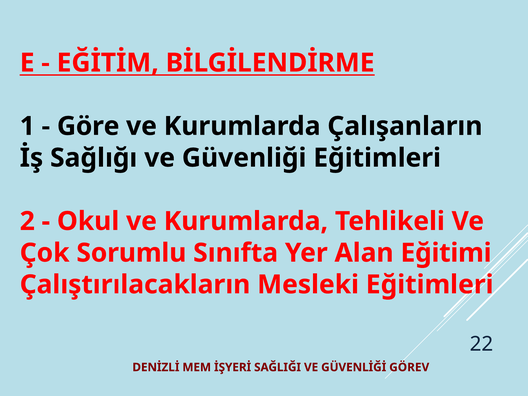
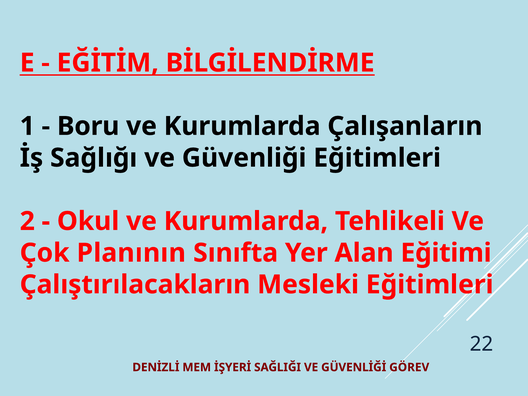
Göre: Göre -> Boru
Sorumlu: Sorumlu -> Planının
